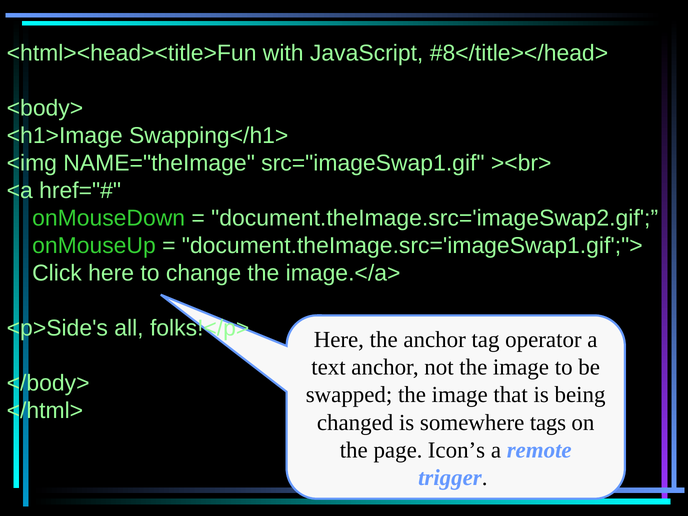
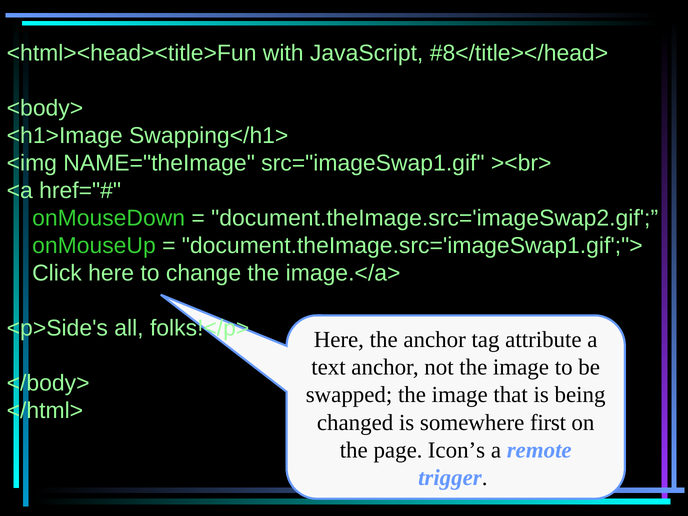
operator: operator -> attribute
tags: tags -> first
